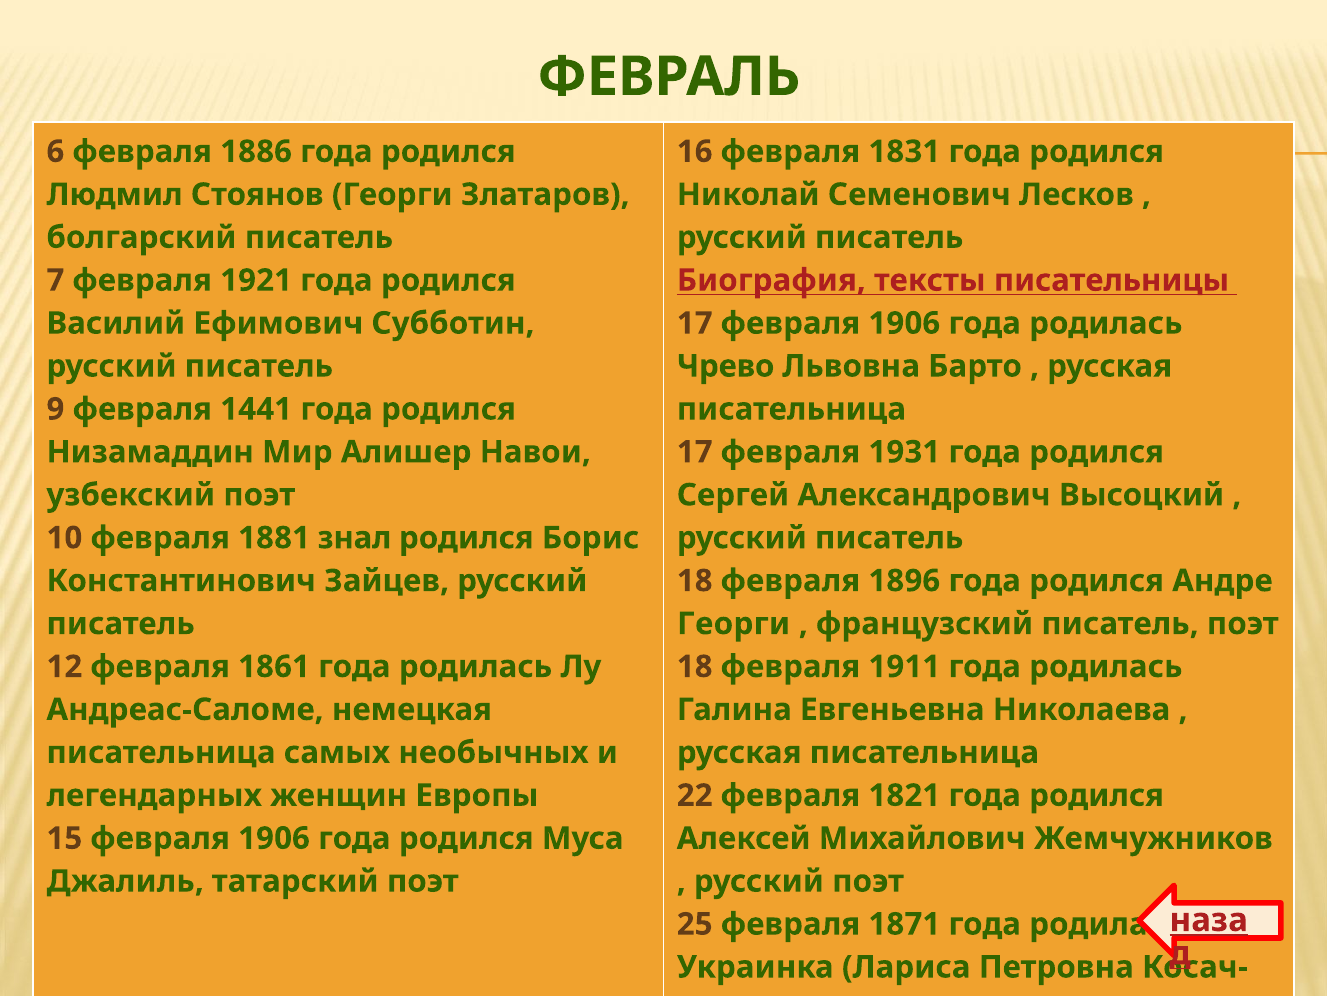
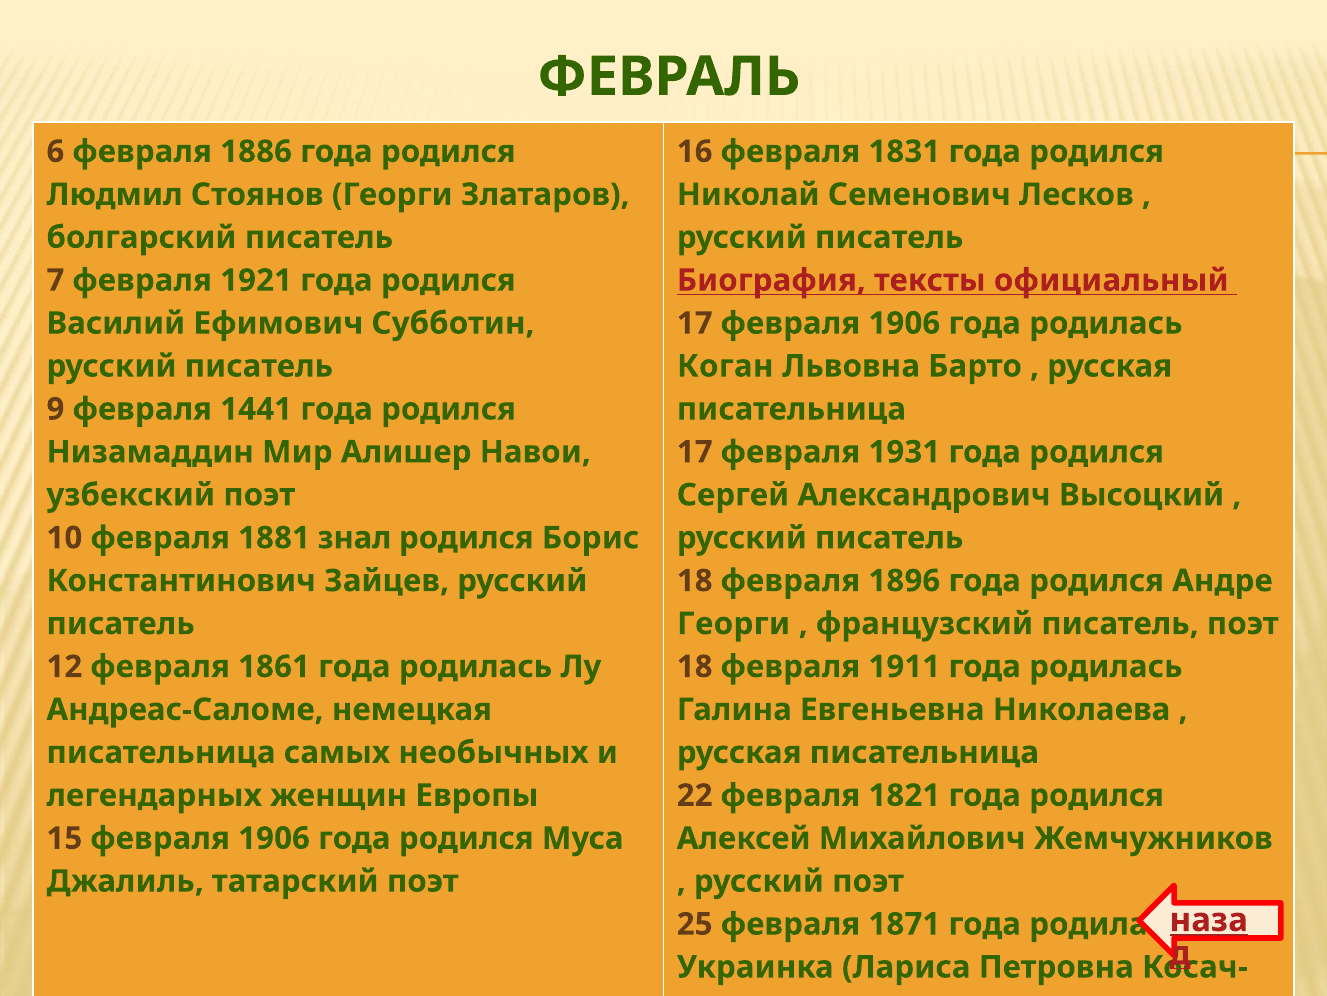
писательницы: писательницы -> официальный
Чрево: Чрево -> Коган
